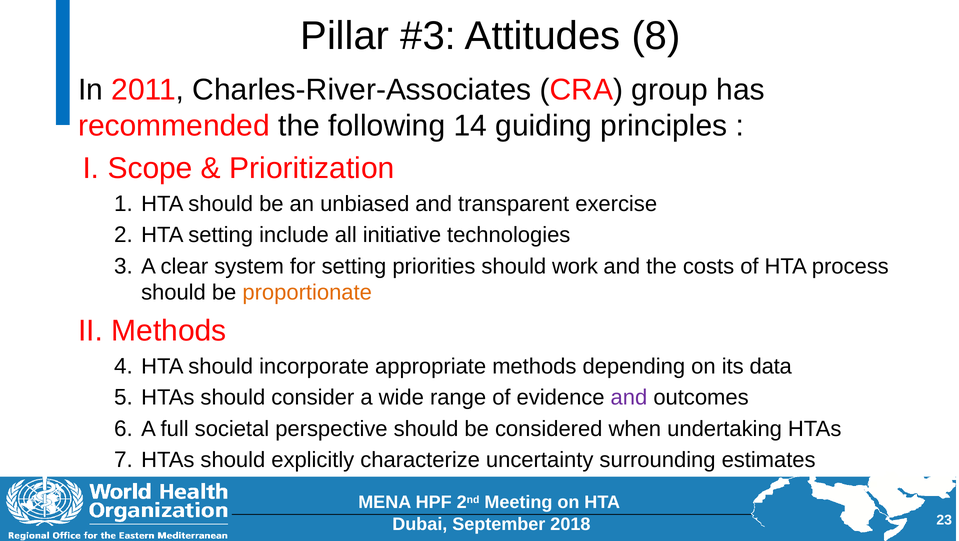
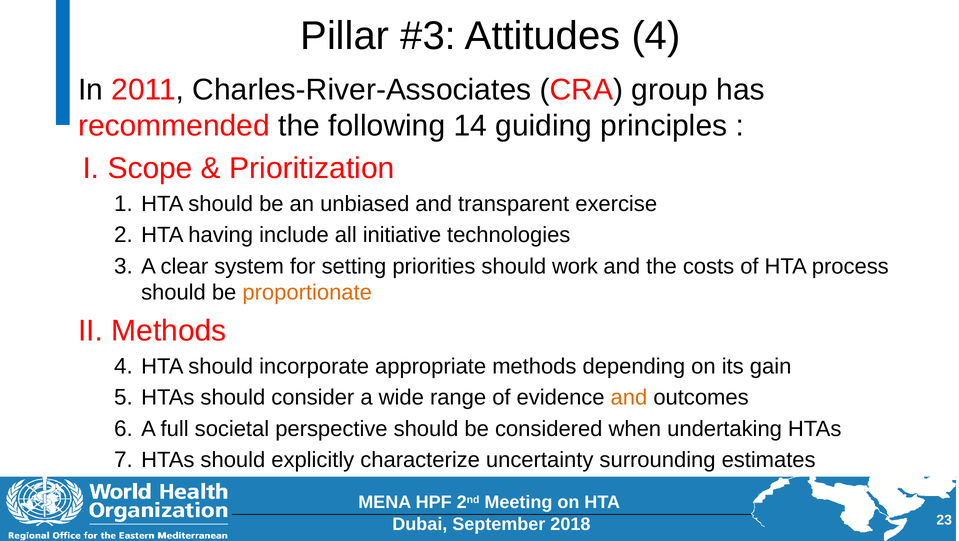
Attitudes 8: 8 -> 4
HTA setting: setting -> having
data: data -> gain
and at (629, 398) colour: purple -> orange
